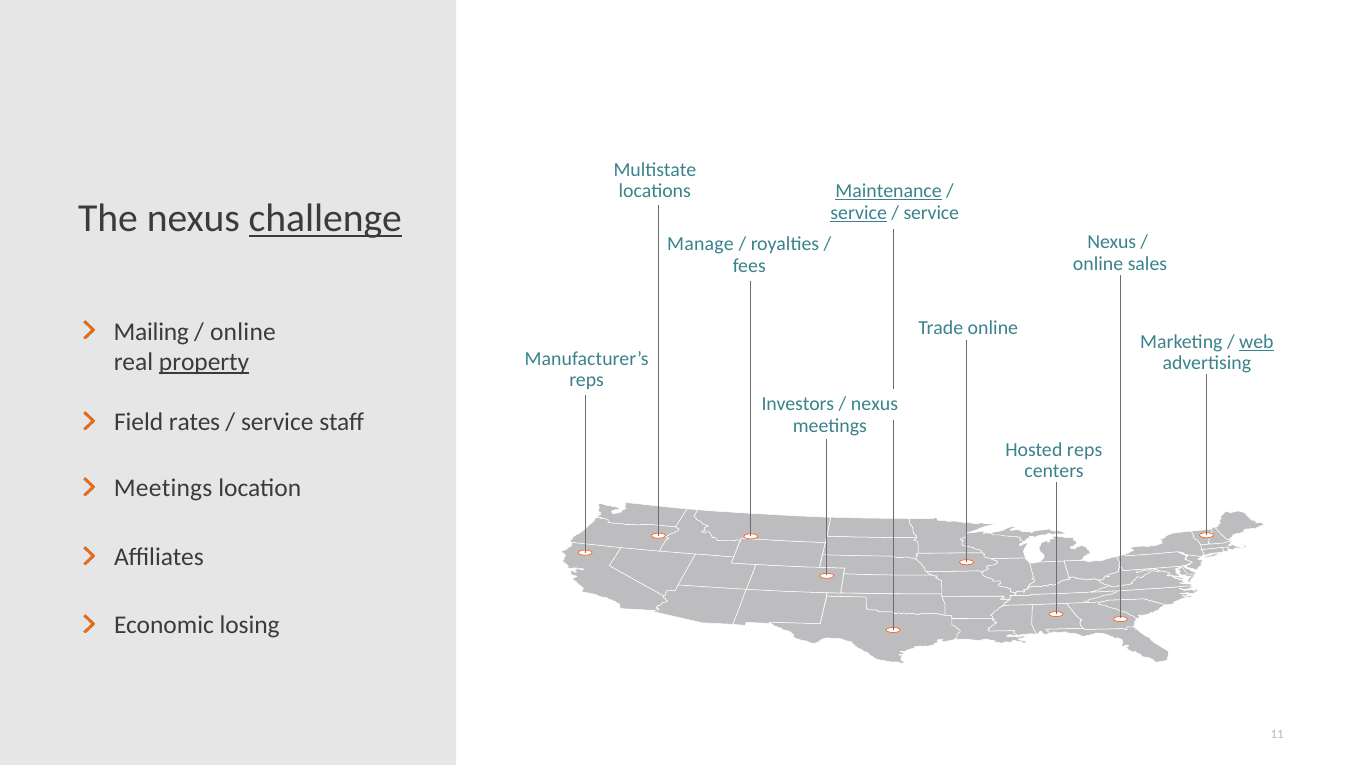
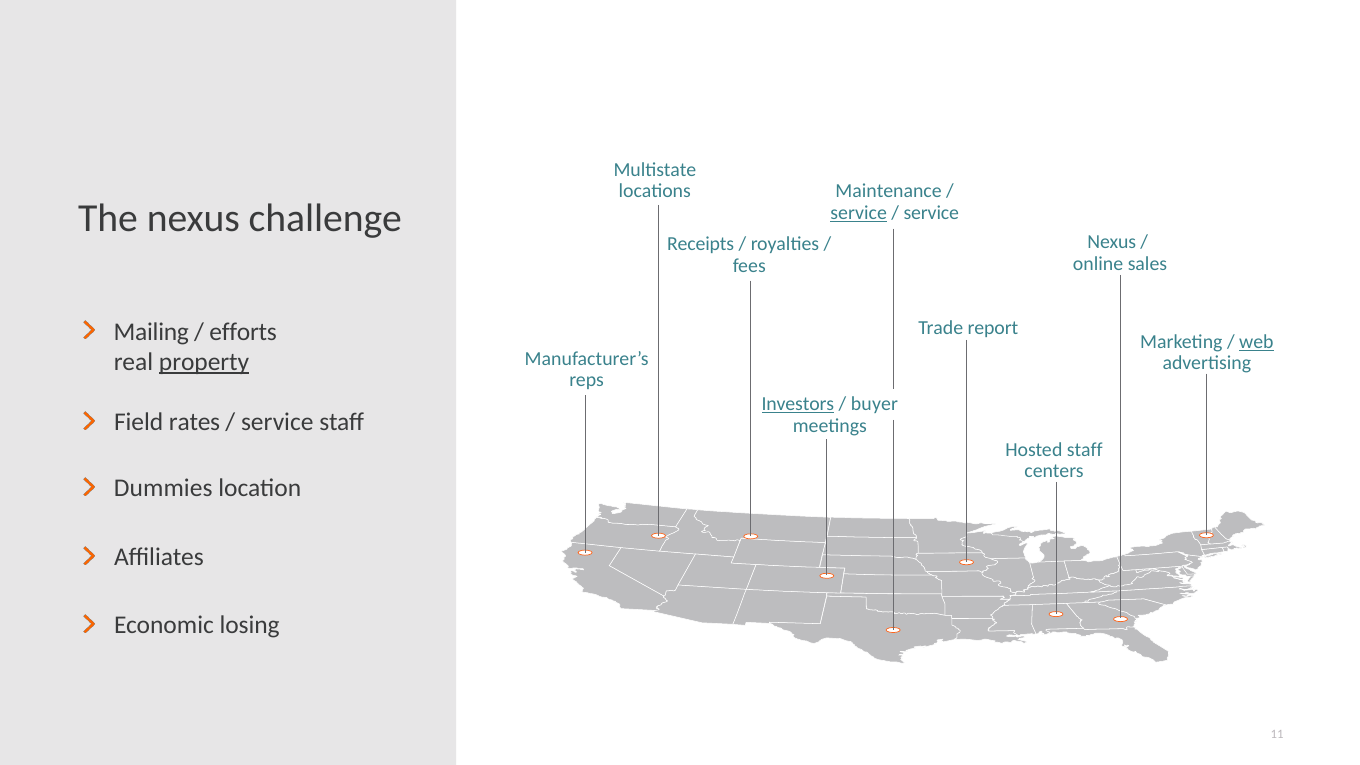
Maintenance underline: present -> none
challenge underline: present -> none
Manage: Manage -> Receipts
Trade online: online -> report
online at (243, 332): online -> efforts
Investors underline: none -> present
nexus at (875, 404): nexus -> buyer
Hosted reps: reps -> staff
Meetings at (163, 488): Meetings -> Dummies
